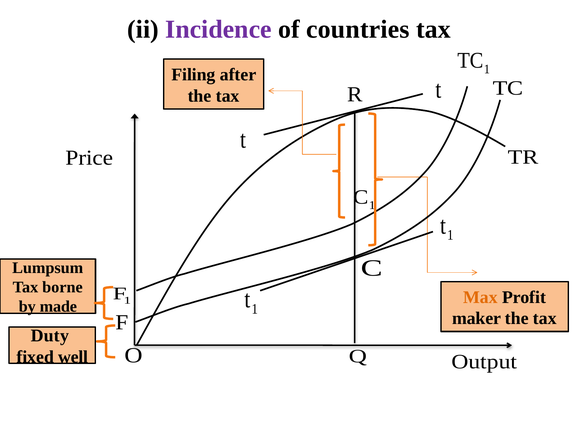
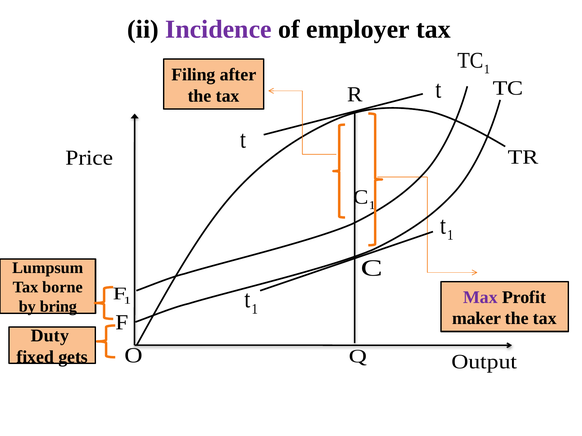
countries: countries -> employer
Max colour: orange -> purple
made: made -> bring
well: well -> gets
